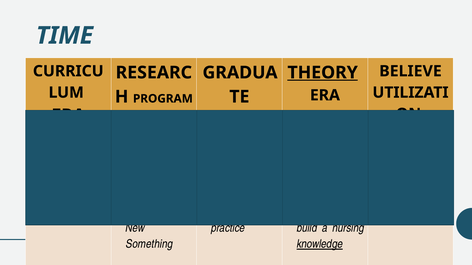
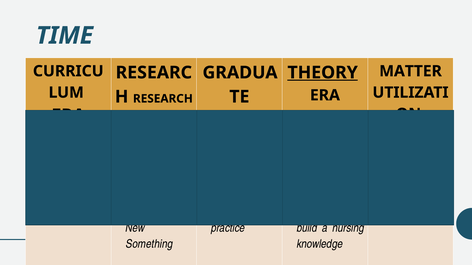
BELIEVE: BELIEVE -> MATTER
PROGRAM at (163, 99): PROGRAM -> RESEARCH
knowledge underline: present -> none
